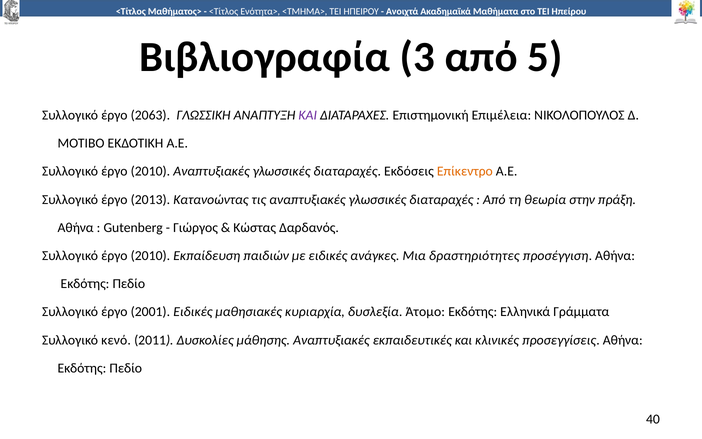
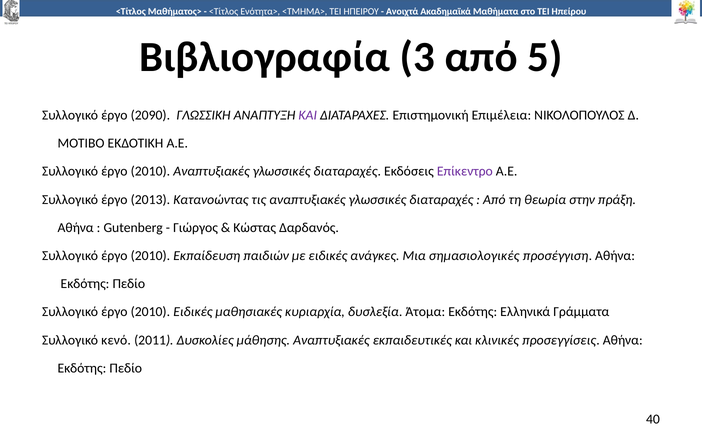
2063: 2063 -> 2090
Επίκεντρο colour: orange -> purple
δραστηριότητες: δραστηριότητες -> σημασιολογικές
2001 at (150, 312): 2001 -> 2010
Άτομο: Άτομο -> Άτομα
